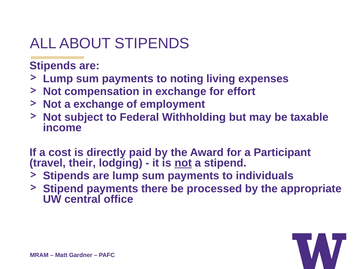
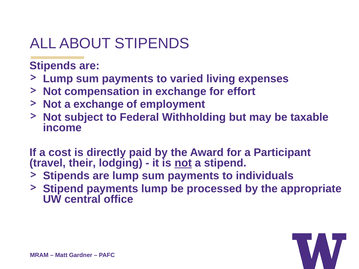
noting: noting -> varied
payments there: there -> lump
